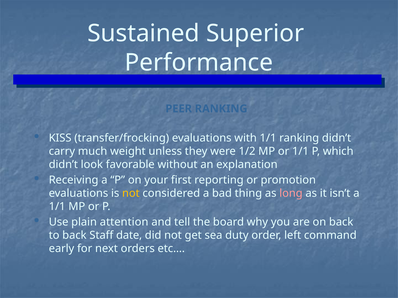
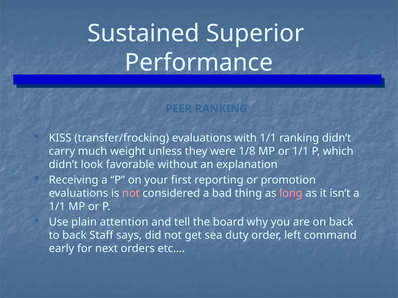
1/2: 1/2 -> 1/8
not at (131, 194) colour: yellow -> pink
date: date -> says
